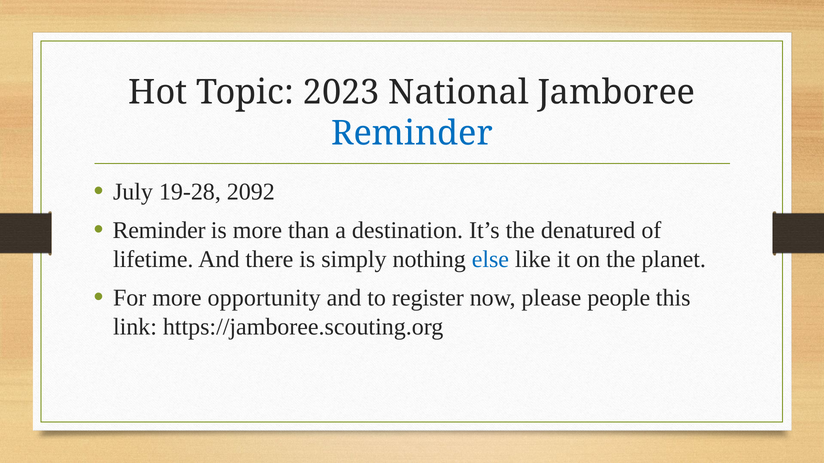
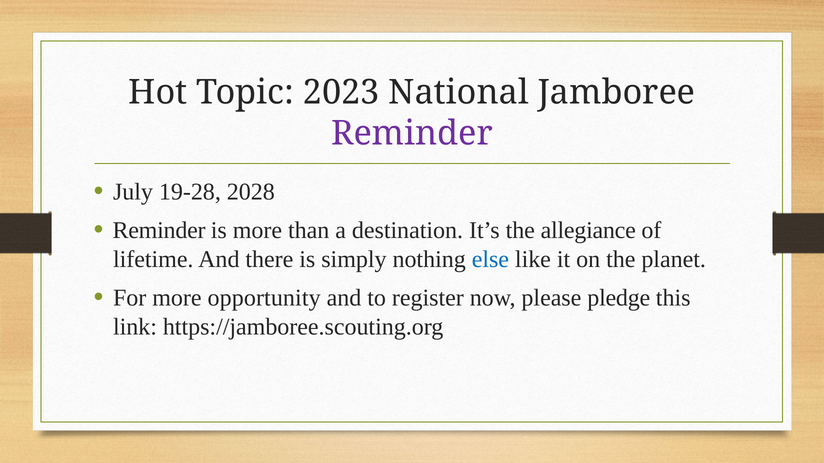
Reminder at (412, 134) colour: blue -> purple
2092: 2092 -> 2028
denatured: denatured -> allegiance
people: people -> pledge
